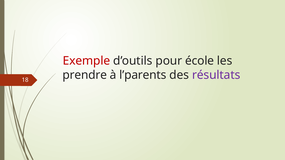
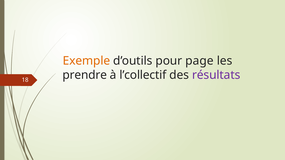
Exemple colour: red -> orange
école: école -> page
l’parents: l’parents -> l’collectif
